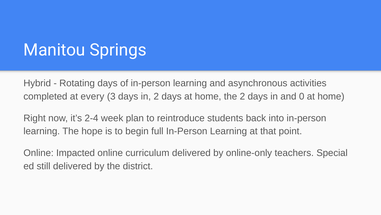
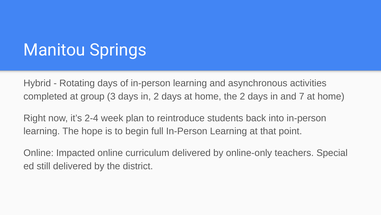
every: every -> group
0: 0 -> 7
